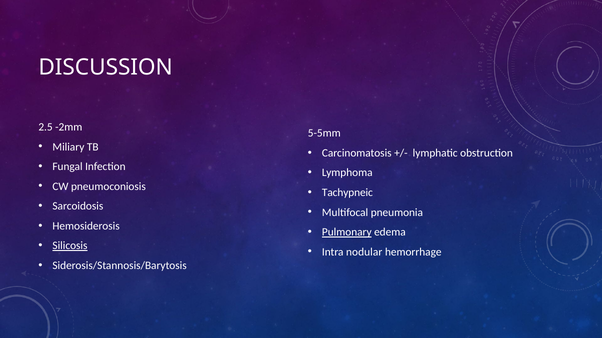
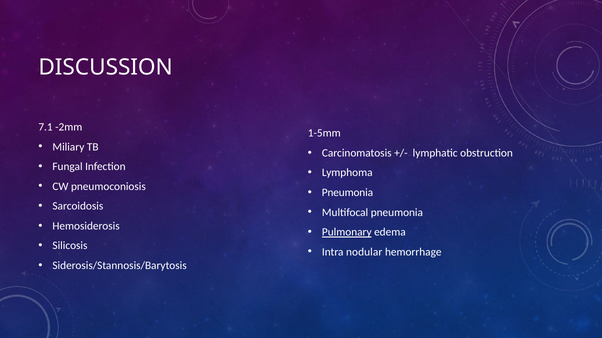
2.5: 2.5 -> 7.1
5-5mm: 5-5mm -> 1-5mm
Tachypneic at (347, 193): Tachypneic -> Pneumonia
Silicosis underline: present -> none
